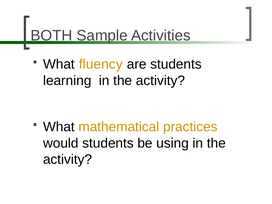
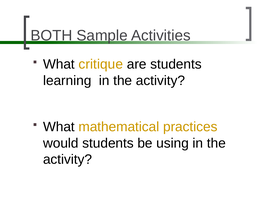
fluency: fluency -> critique
